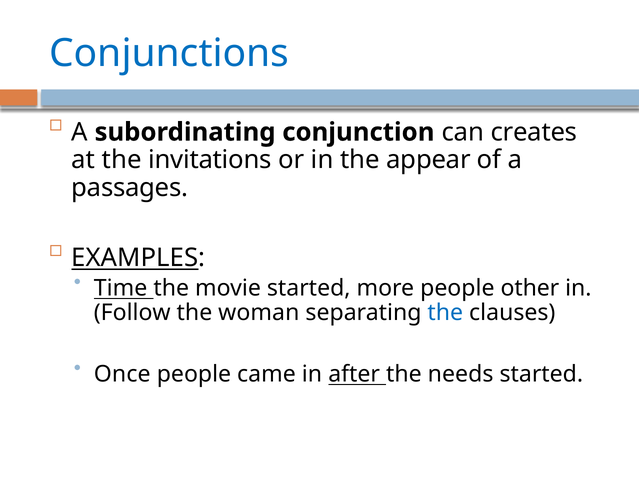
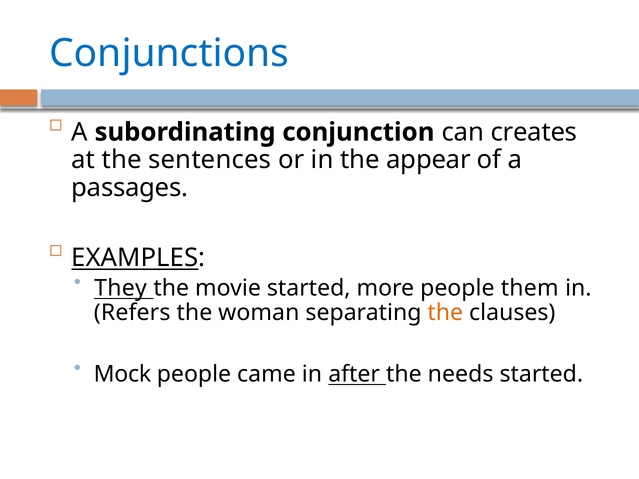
invitations: invitations -> sentences
Time: Time -> They
other: other -> them
Follow: Follow -> Refers
the at (445, 313) colour: blue -> orange
Once: Once -> Mock
